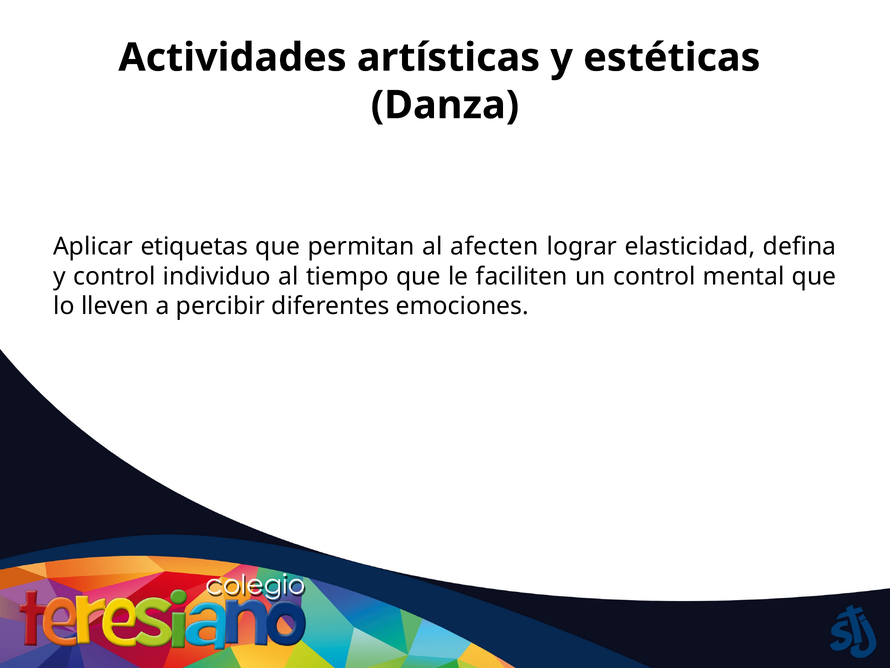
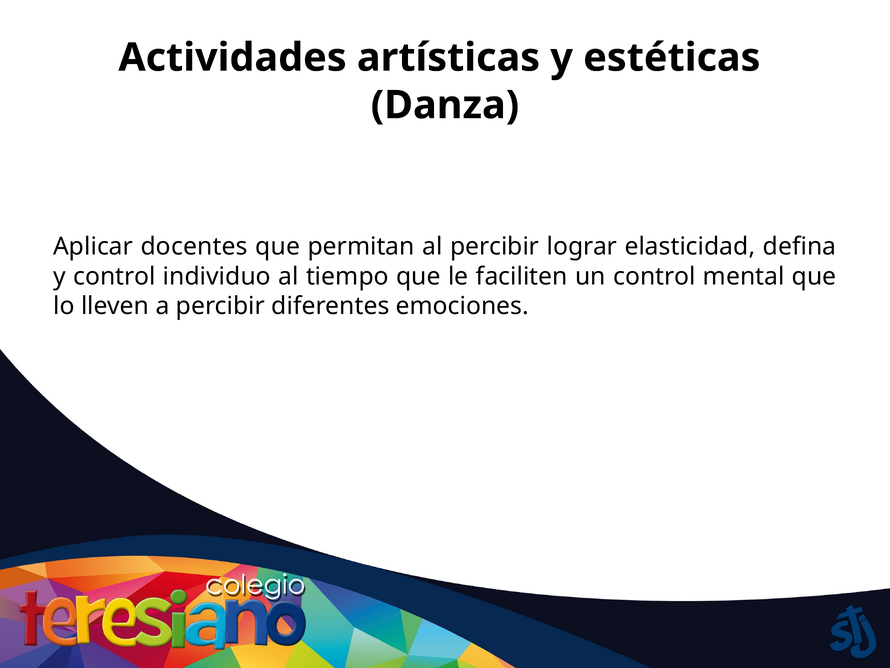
etiquetas: etiquetas -> docentes
al afecten: afecten -> percibir
